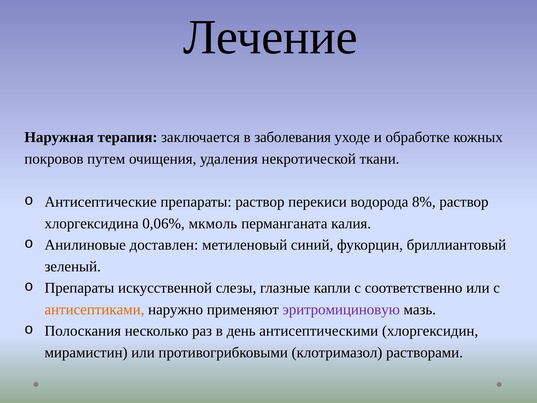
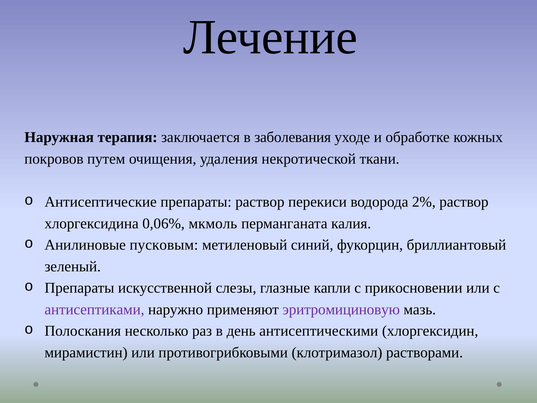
8%: 8% -> 2%
доставлен: доставлен -> пусковым
соответственно: соответственно -> прикосновении
антисептиками colour: orange -> purple
